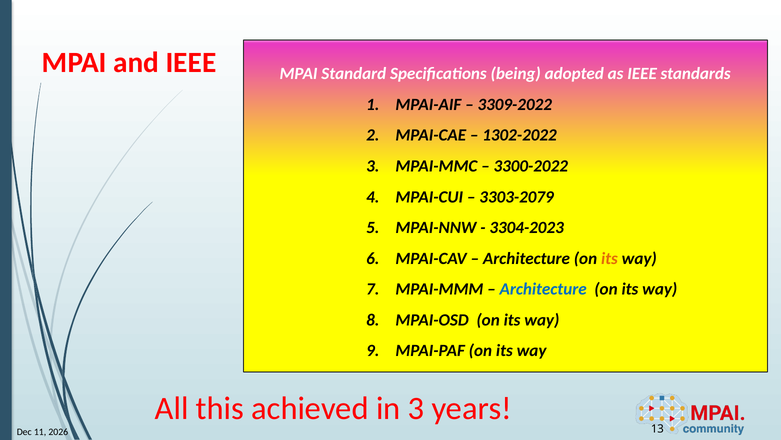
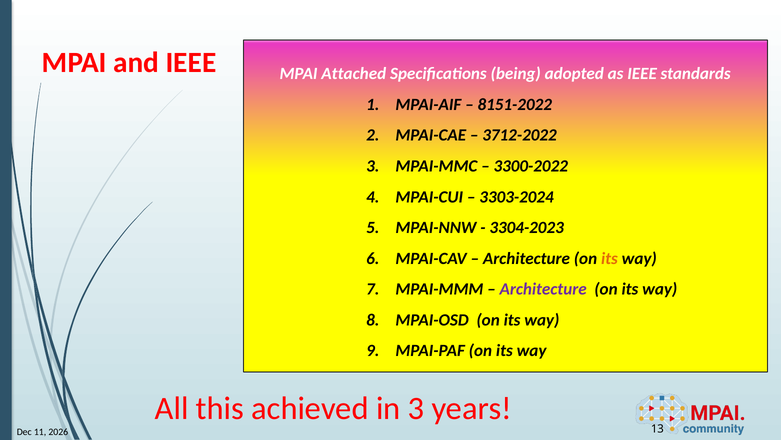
Standard: Standard -> Attached
3309-2022: 3309-2022 -> 8151-2022
1302-2022: 1302-2022 -> 3712-2022
3303-2079: 3303-2079 -> 3303-2024
Architecture at (543, 289) colour: blue -> purple
